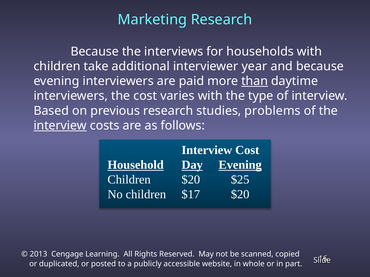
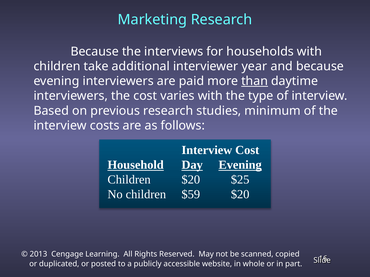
problems: problems -> minimum
interview at (60, 126) underline: present -> none
$17: $17 -> $59
